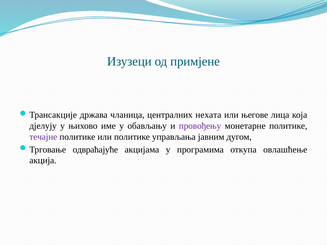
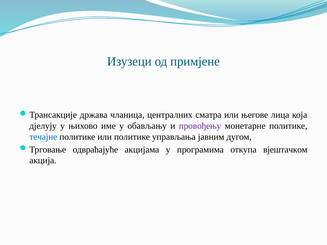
нехата: нехата -> сматра
течајне colour: purple -> blue
овлашћење: овлашћење -> вјештачком
